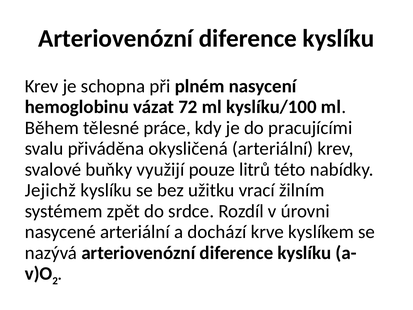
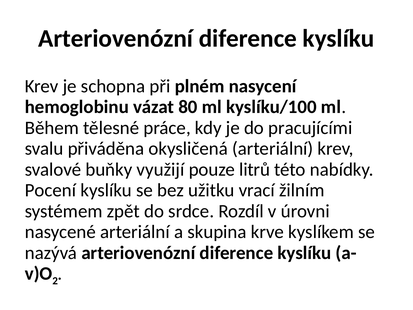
72: 72 -> 80
Jejichž: Jejichž -> Pocení
dochází: dochází -> skupina
